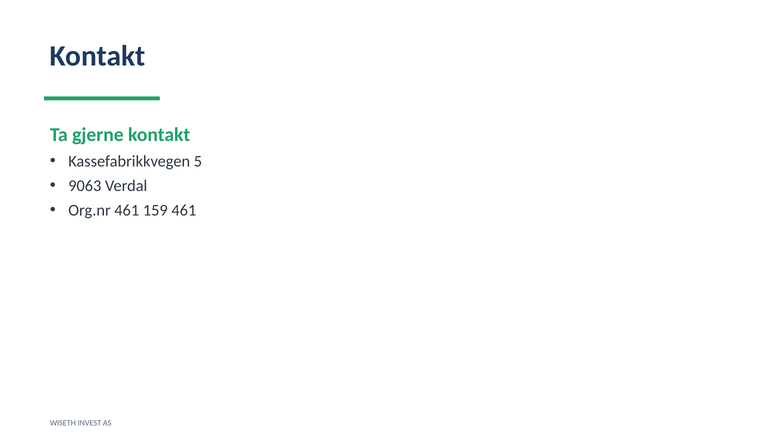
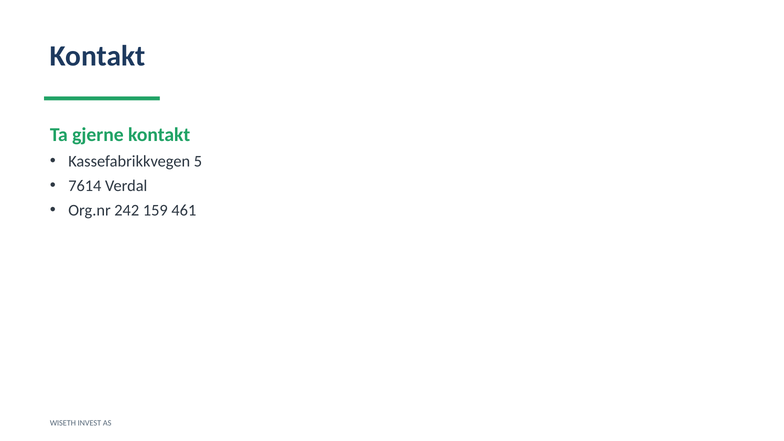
9063: 9063 -> 7614
Org.nr 461: 461 -> 242
